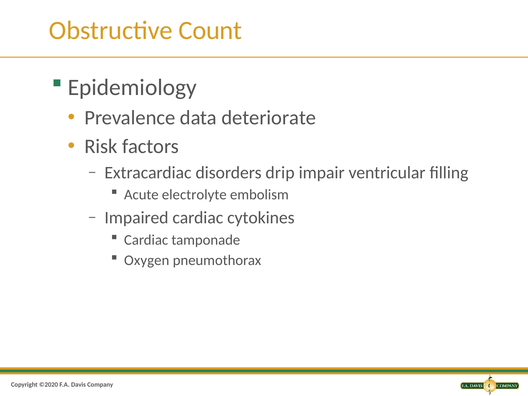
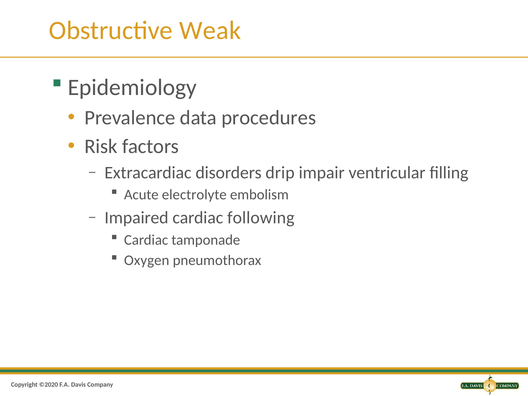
Count: Count -> Weak
deteriorate: deteriorate -> procedures
cytokines: cytokines -> following
